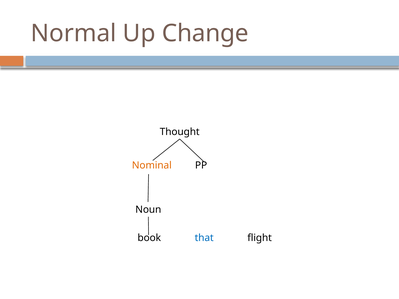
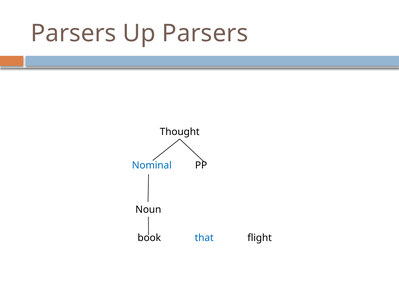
Normal at (74, 33): Normal -> Parsers
Up Change: Change -> Parsers
Nominal colour: orange -> blue
